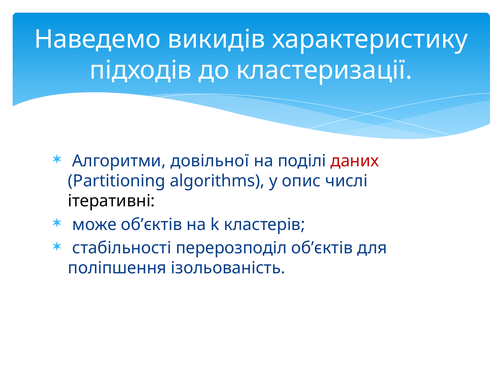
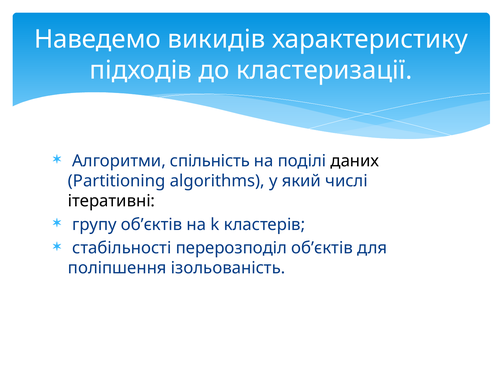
довільної: довільної -> спільність
даних colour: red -> black
опис: опис -> який
може: може -> групу
